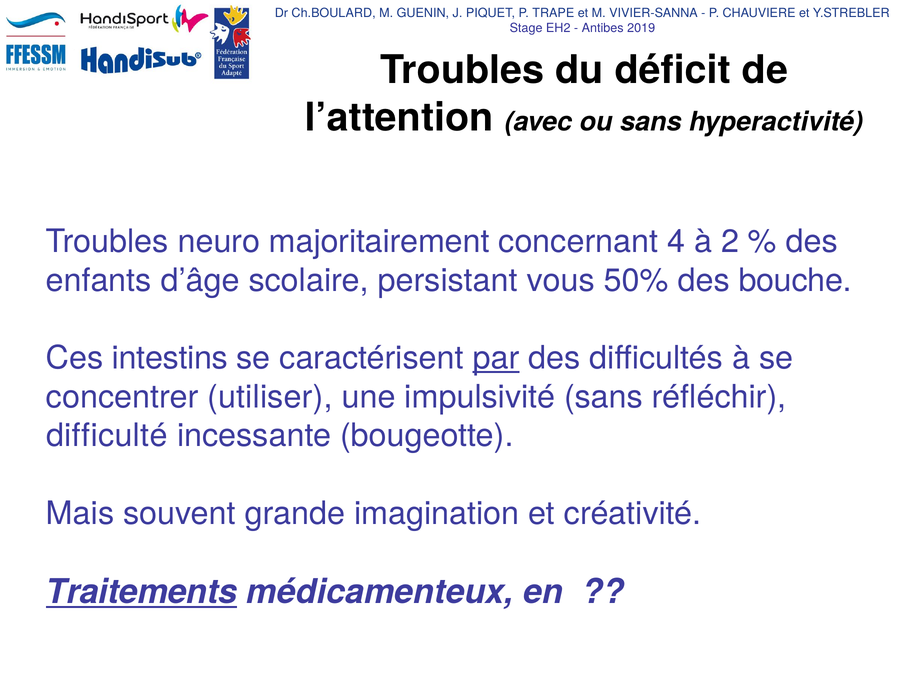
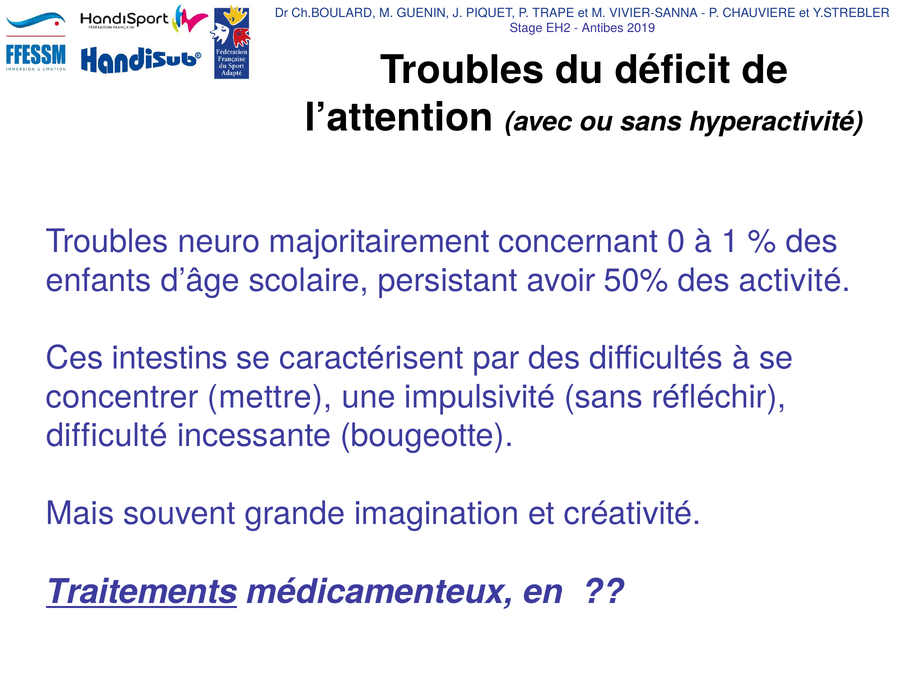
4: 4 -> 0
2: 2 -> 1
vous: vous -> avoir
bouche: bouche -> activité
par underline: present -> none
utiliser: utiliser -> mettre
